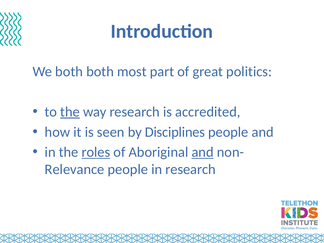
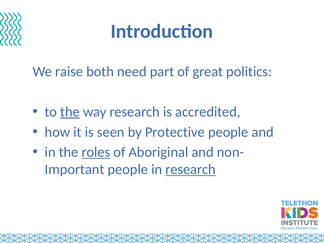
We both: both -> raise
most: most -> need
Disciplines: Disciplines -> Protective
and at (203, 152) underline: present -> none
Relevance: Relevance -> Important
research at (191, 169) underline: none -> present
